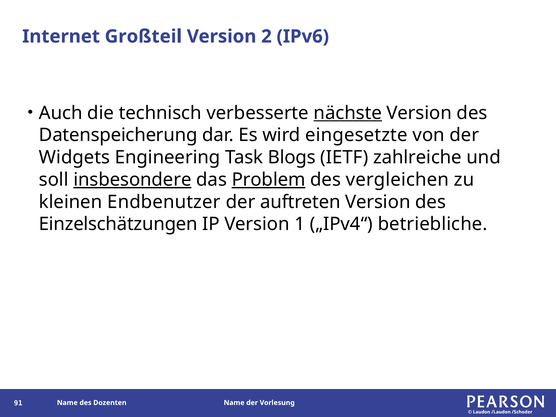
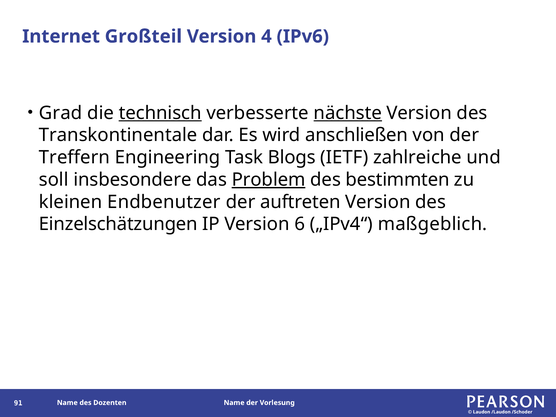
2: 2 -> 4
Auch: Auch -> Grad
technisch underline: none -> present
Datenspeicherung: Datenspeicherung -> Transkontinentale
eingesetzte: eingesetzte -> anschließen
Widgets: Widgets -> Treffern
insbesondere underline: present -> none
vergleichen: vergleichen -> bestimmten
1: 1 -> 6
betriebliche: betriebliche -> maßgeblich
